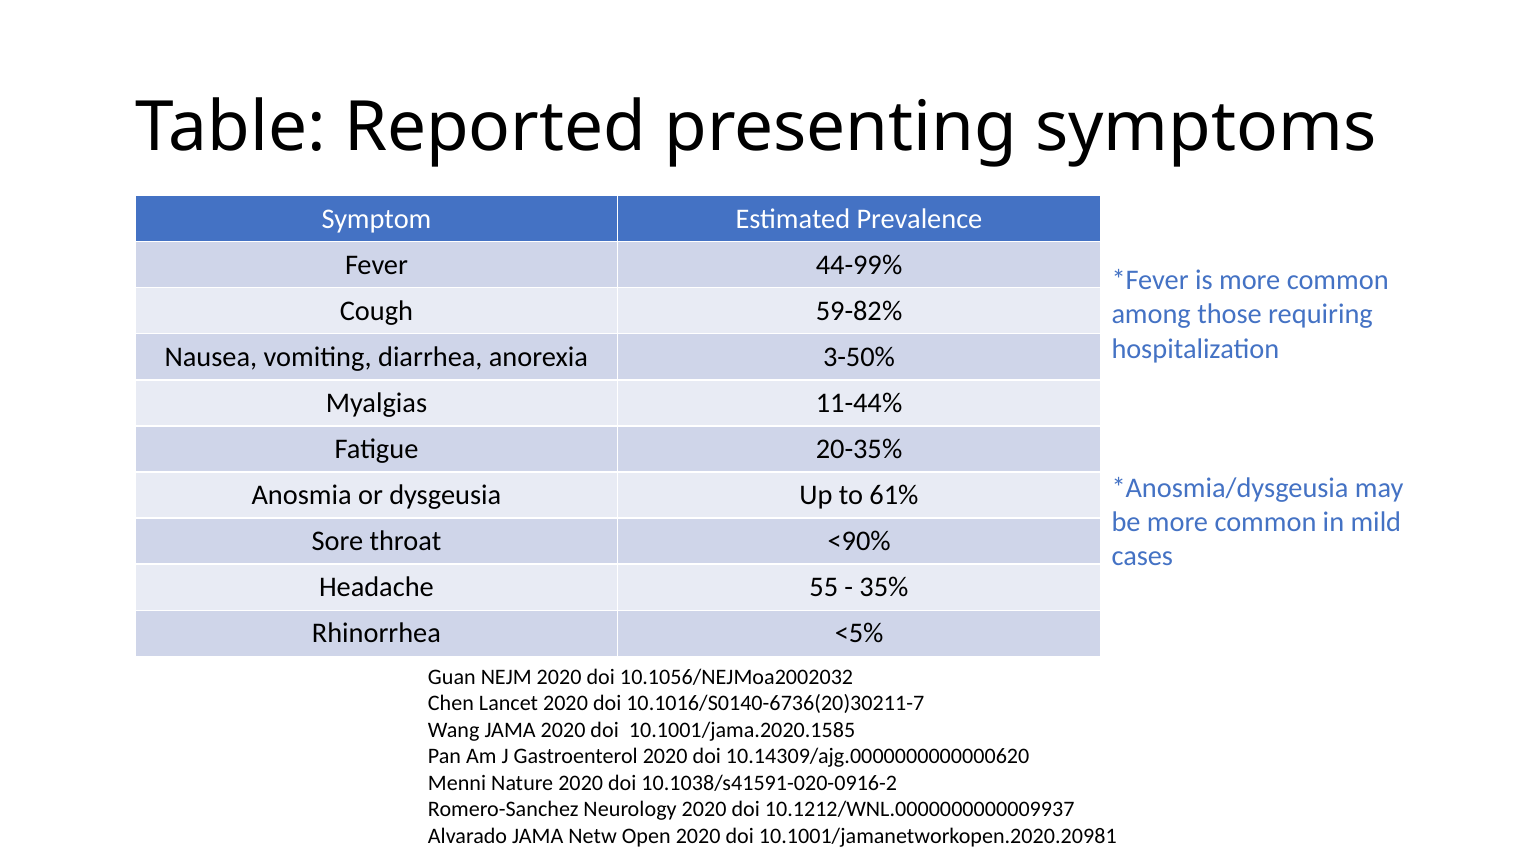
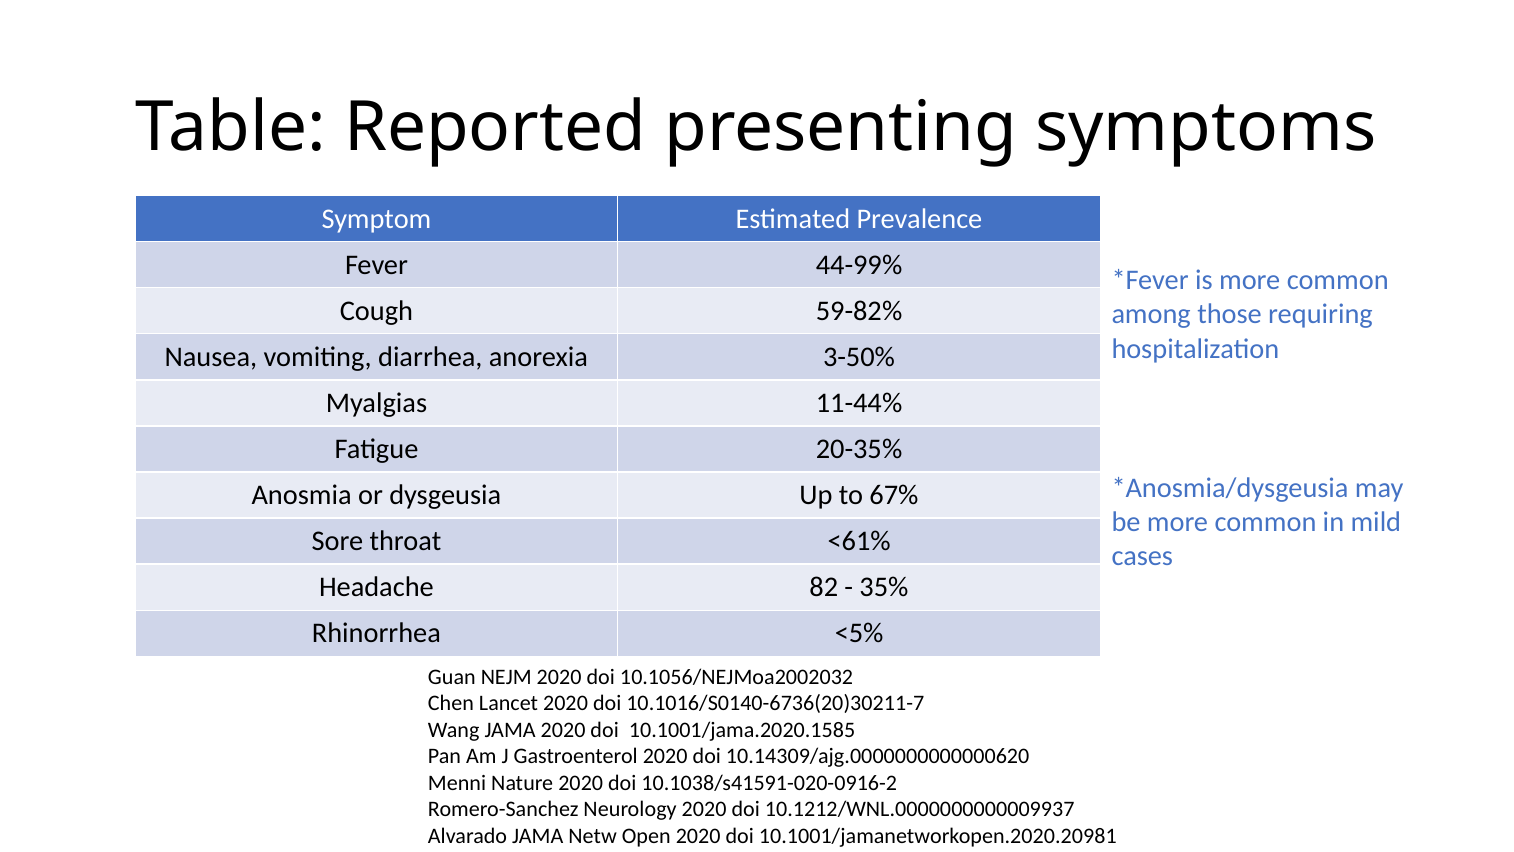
61%: 61% -> 67%
<90%: <90% -> <61%
55: 55 -> 82
